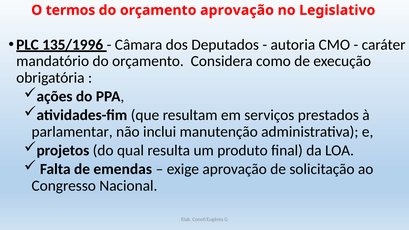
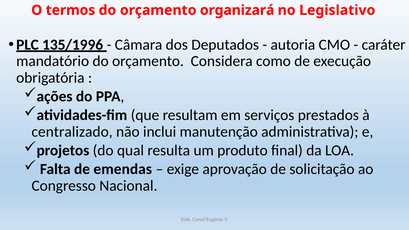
orçamento aprovação: aprovação -> organizará
parlamentar: parlamentar -> centralizado
